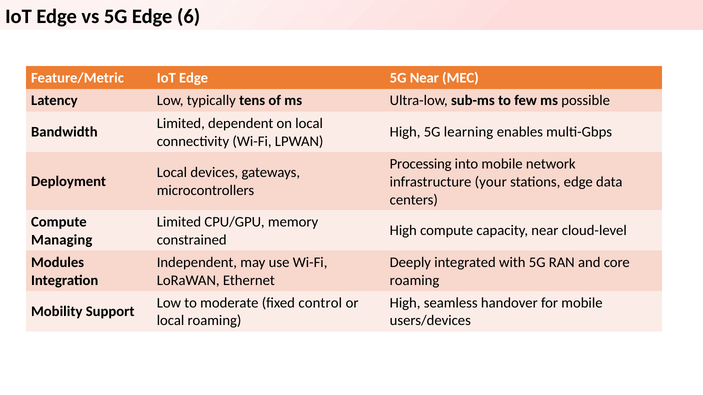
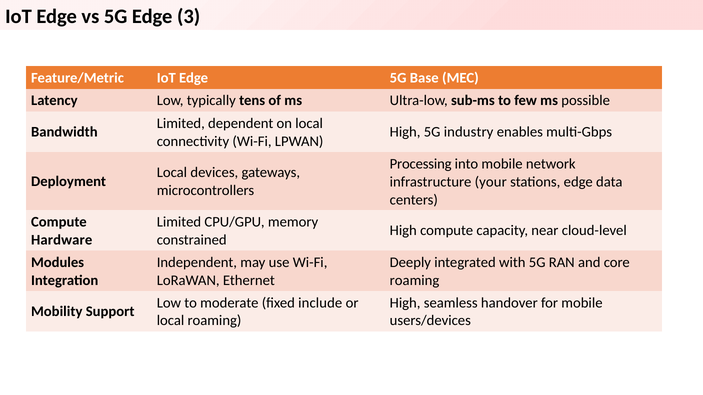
6: 6 -> 3
5G Near: Near -> Base
learning: learning -> industry
Managing: Managing -> Hardware
control: control -> include
